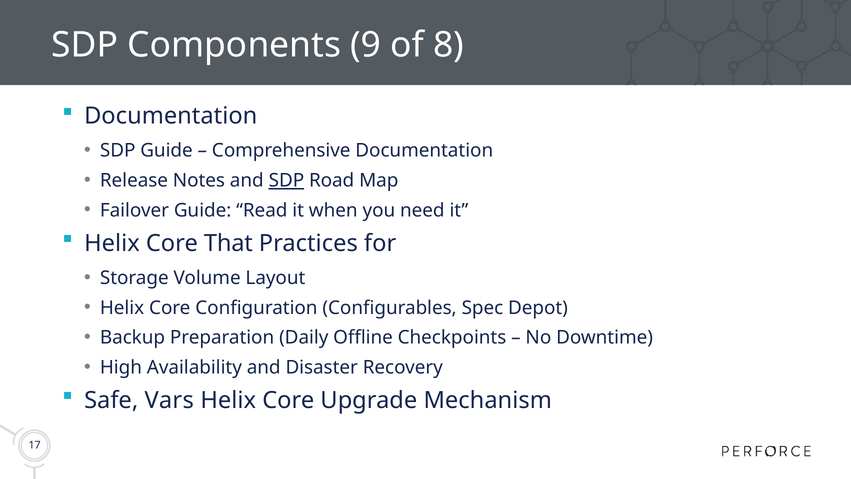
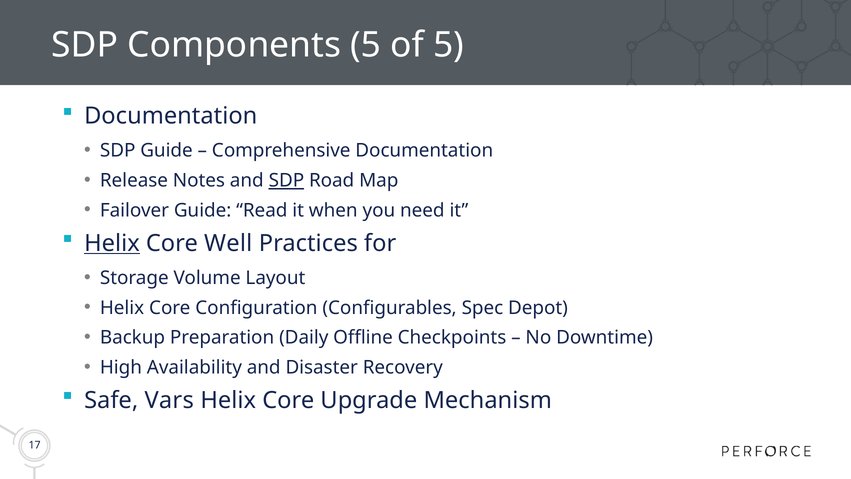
Components 9: 9 -> 5
of 8: 8 -> 5
Helix at (112, 243) underline: none -> present
That: That -> Well
